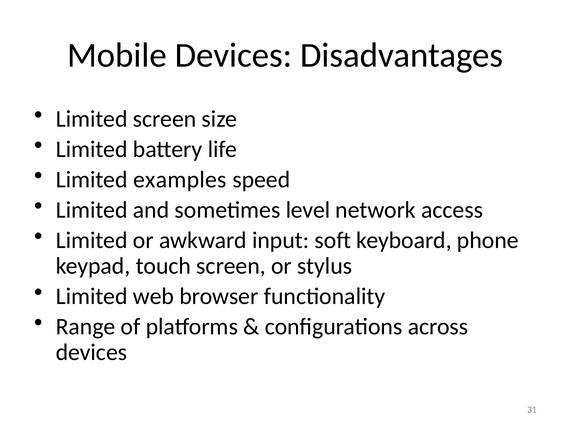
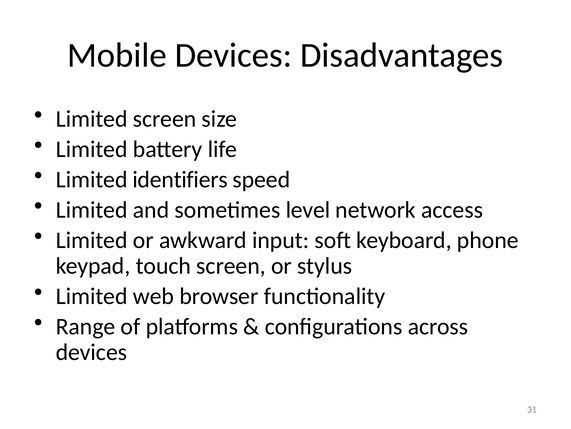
examples: examples -> identifiers
